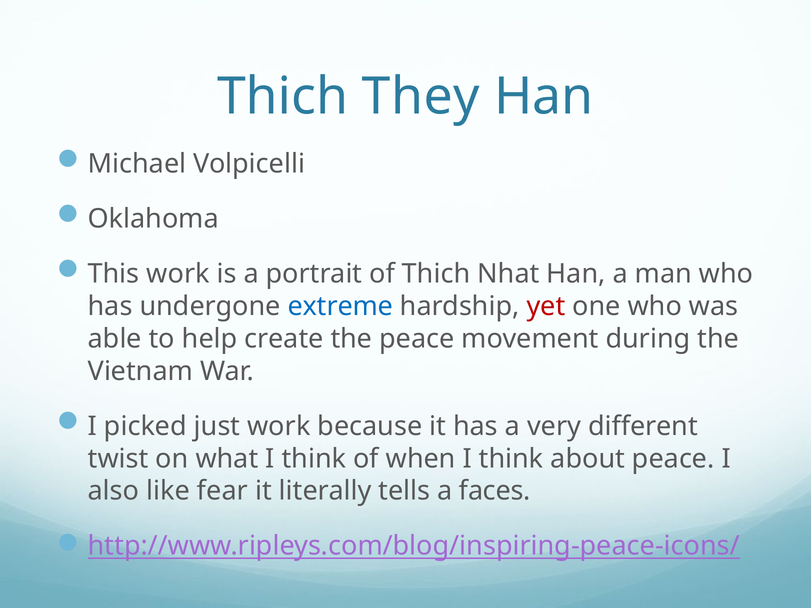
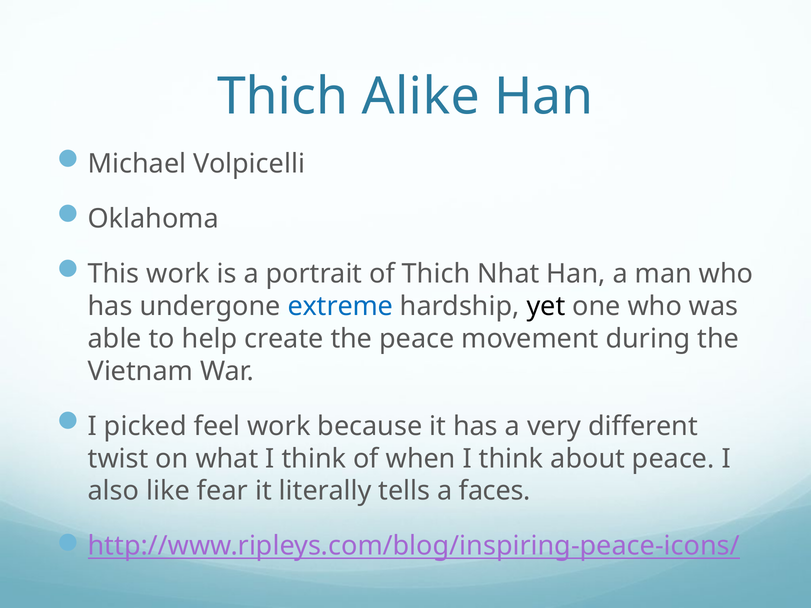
They: They -> Alike
yet colour: red -> black
just: just -> feel
